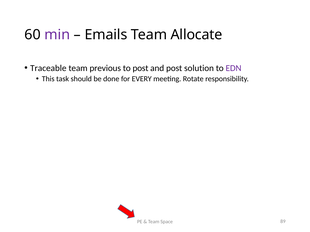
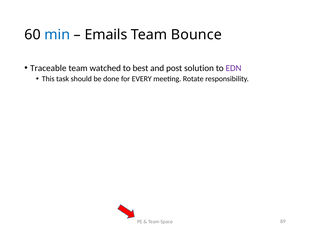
min colour: purple -> blue
Allocate: Allocate -> Bounce
previous: previous -> watched
to post: post -> best
